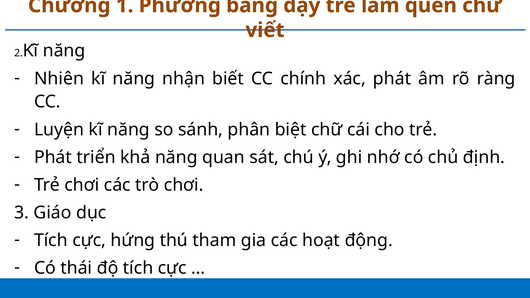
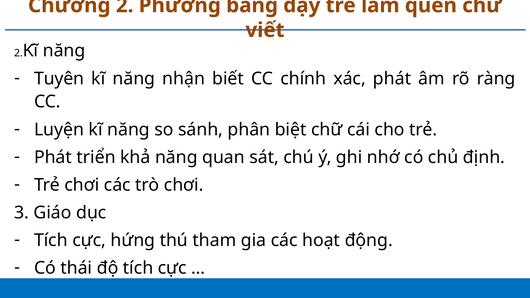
Chương 1: 1 -> 2
Nhiên: Nhiên -> Tuyên
